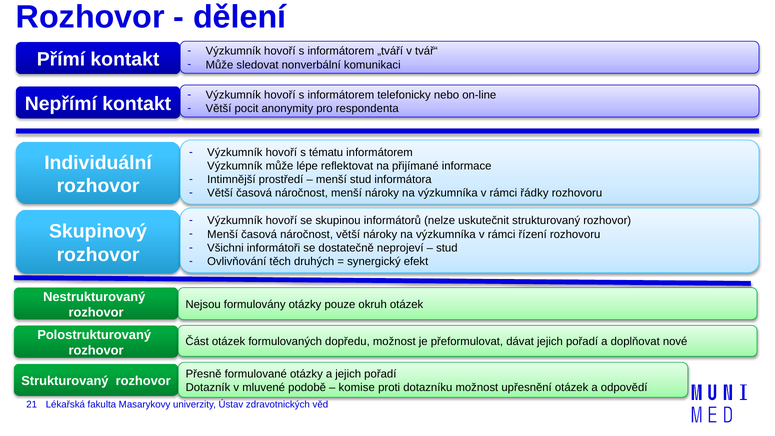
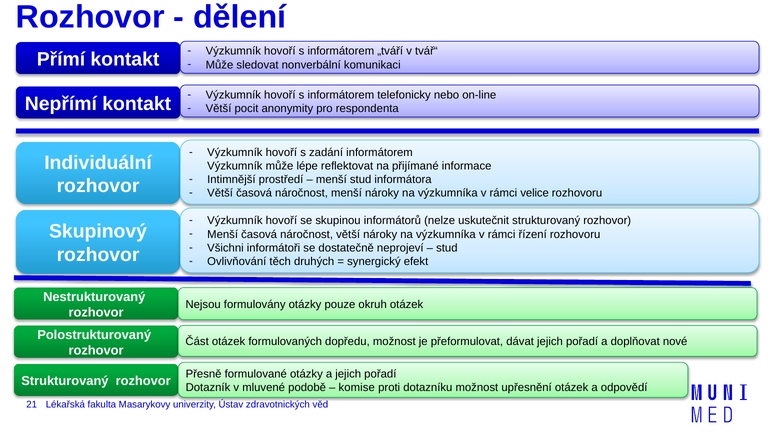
tématu: tématu -> zadání
řádky: řádky -> velice
